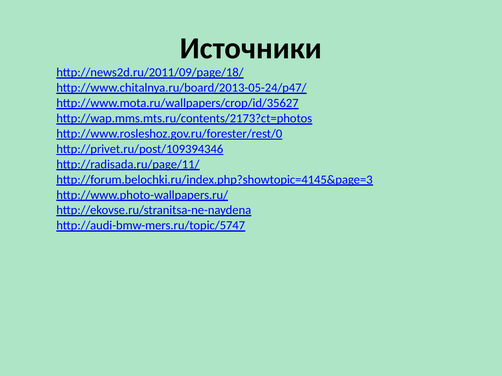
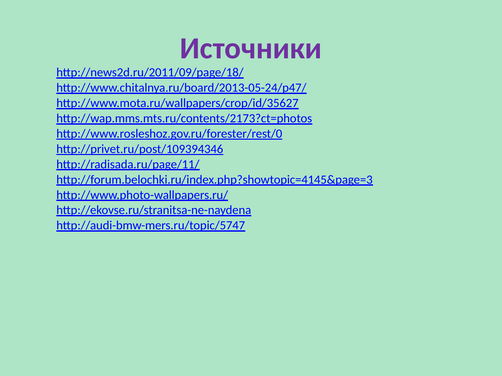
Источники colour: black -> purple
